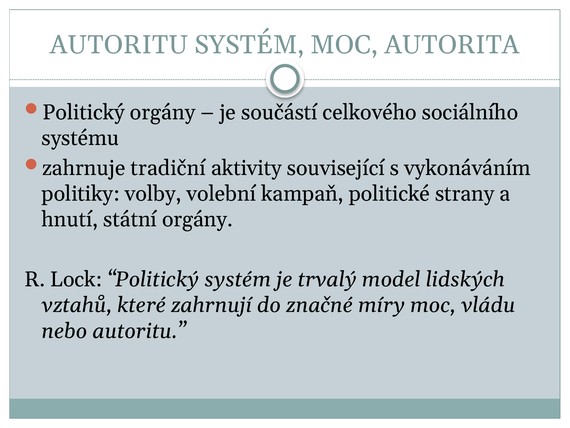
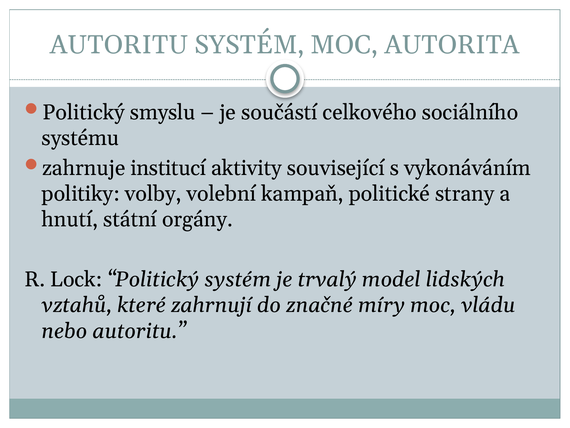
Politický orgány: orgány -> smyslu
tradiční: tradiční -> institucí
